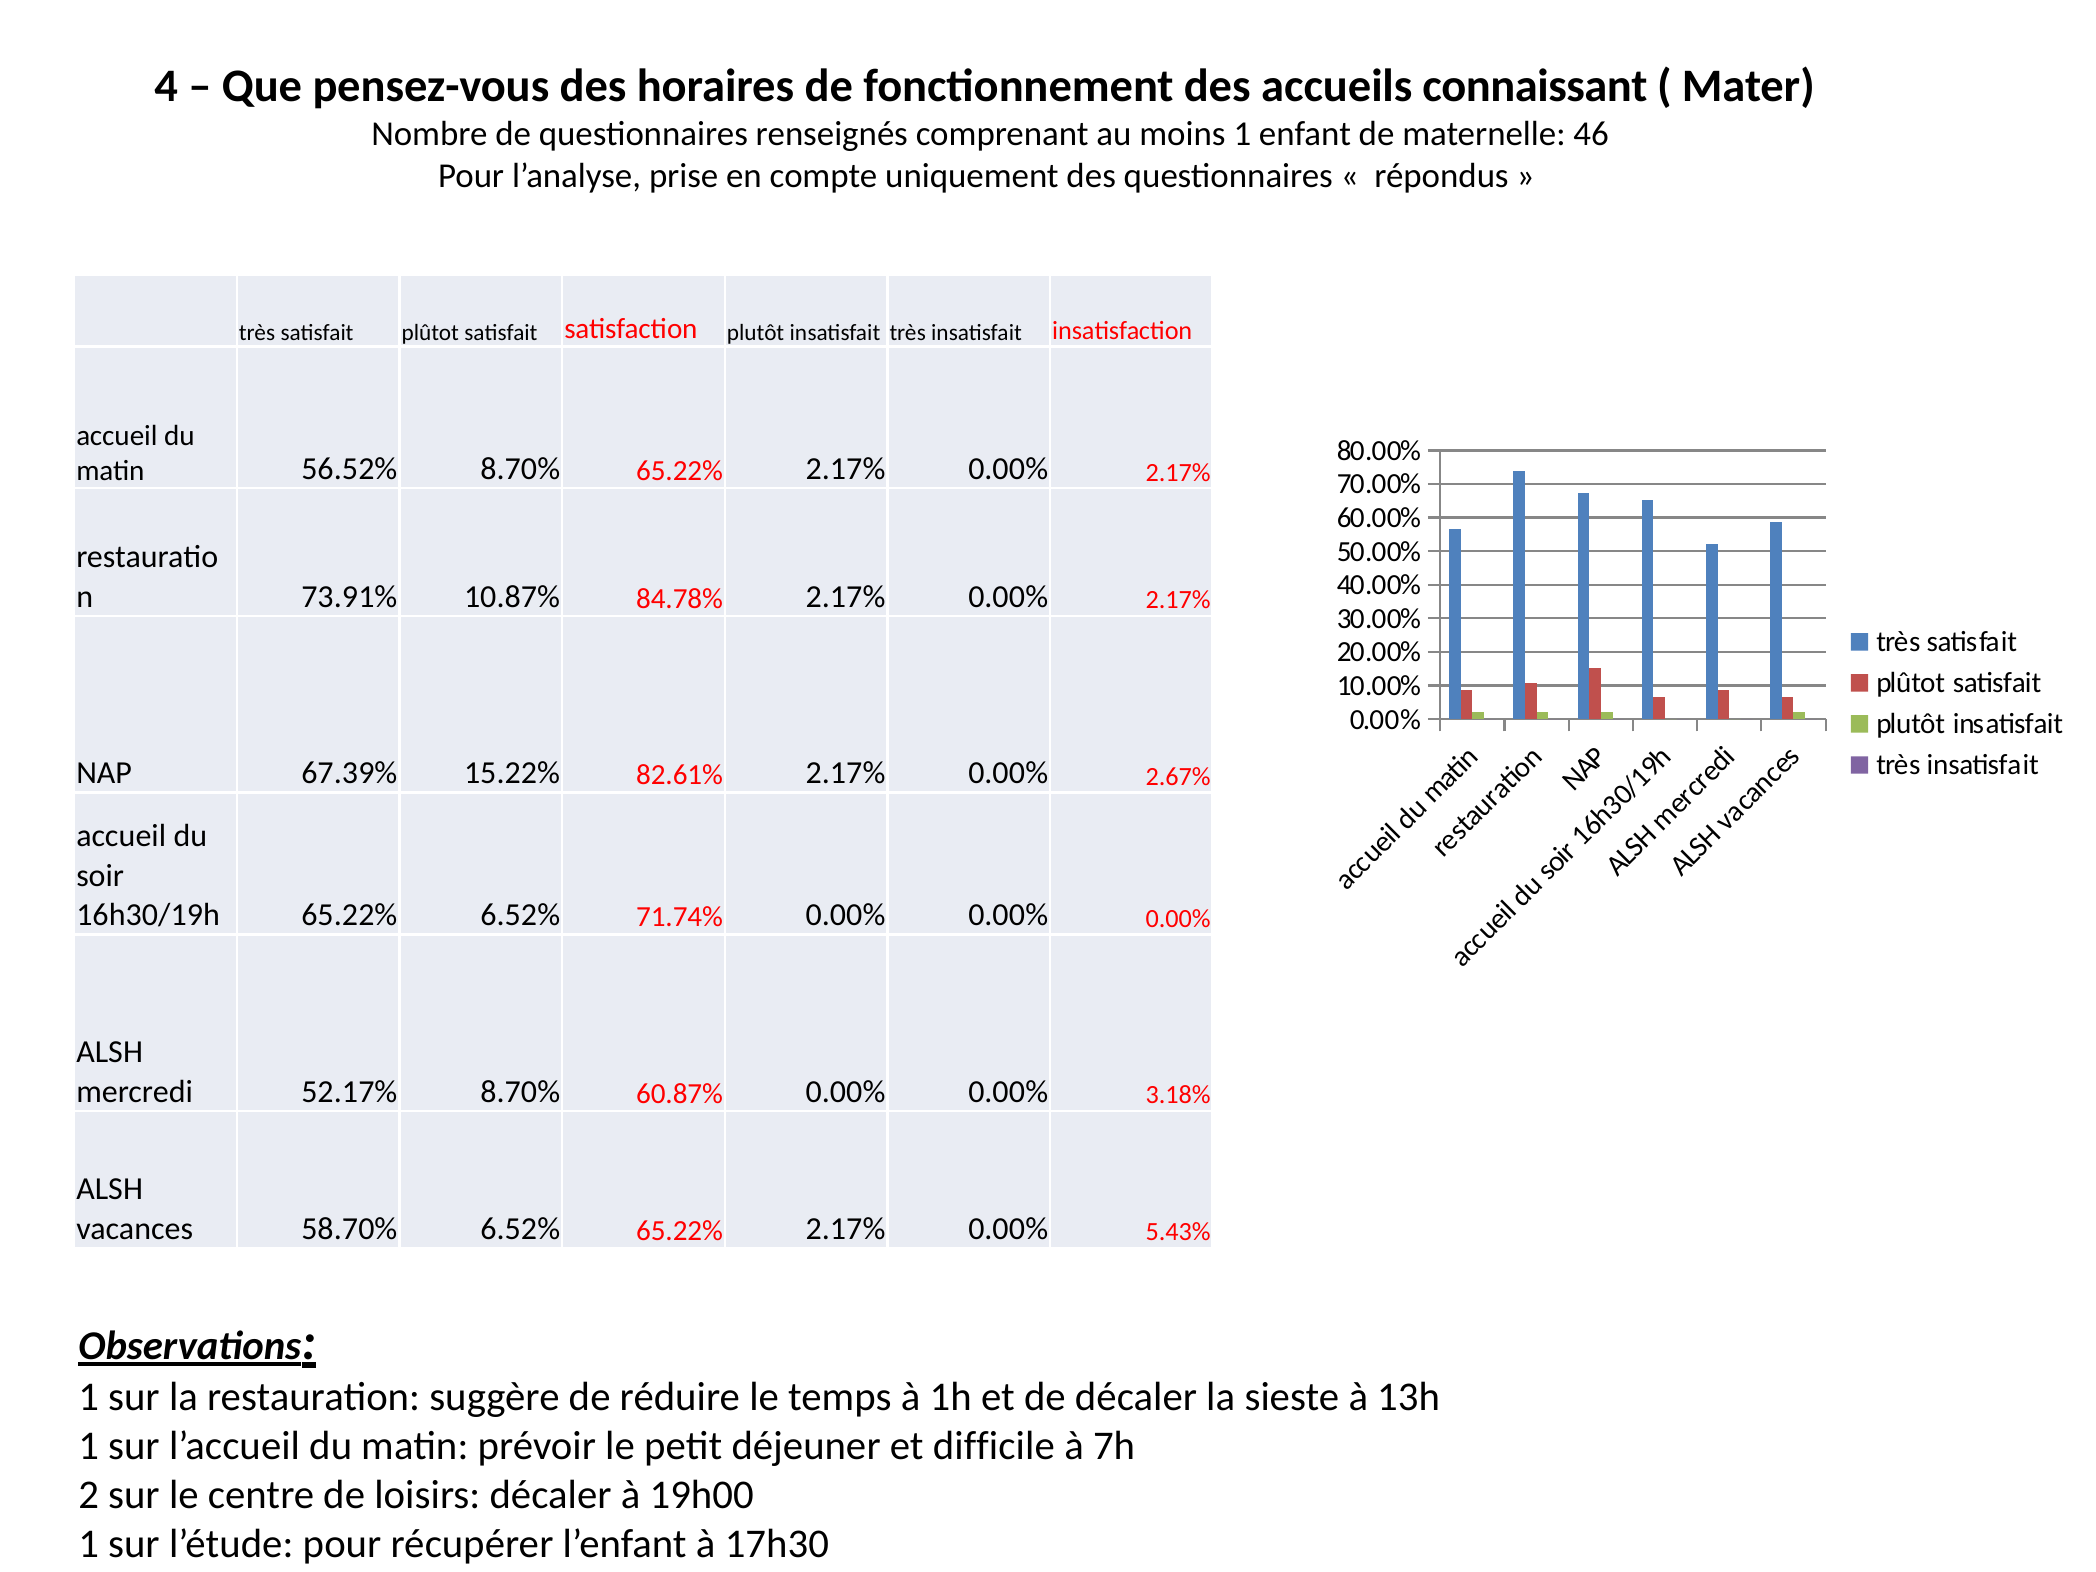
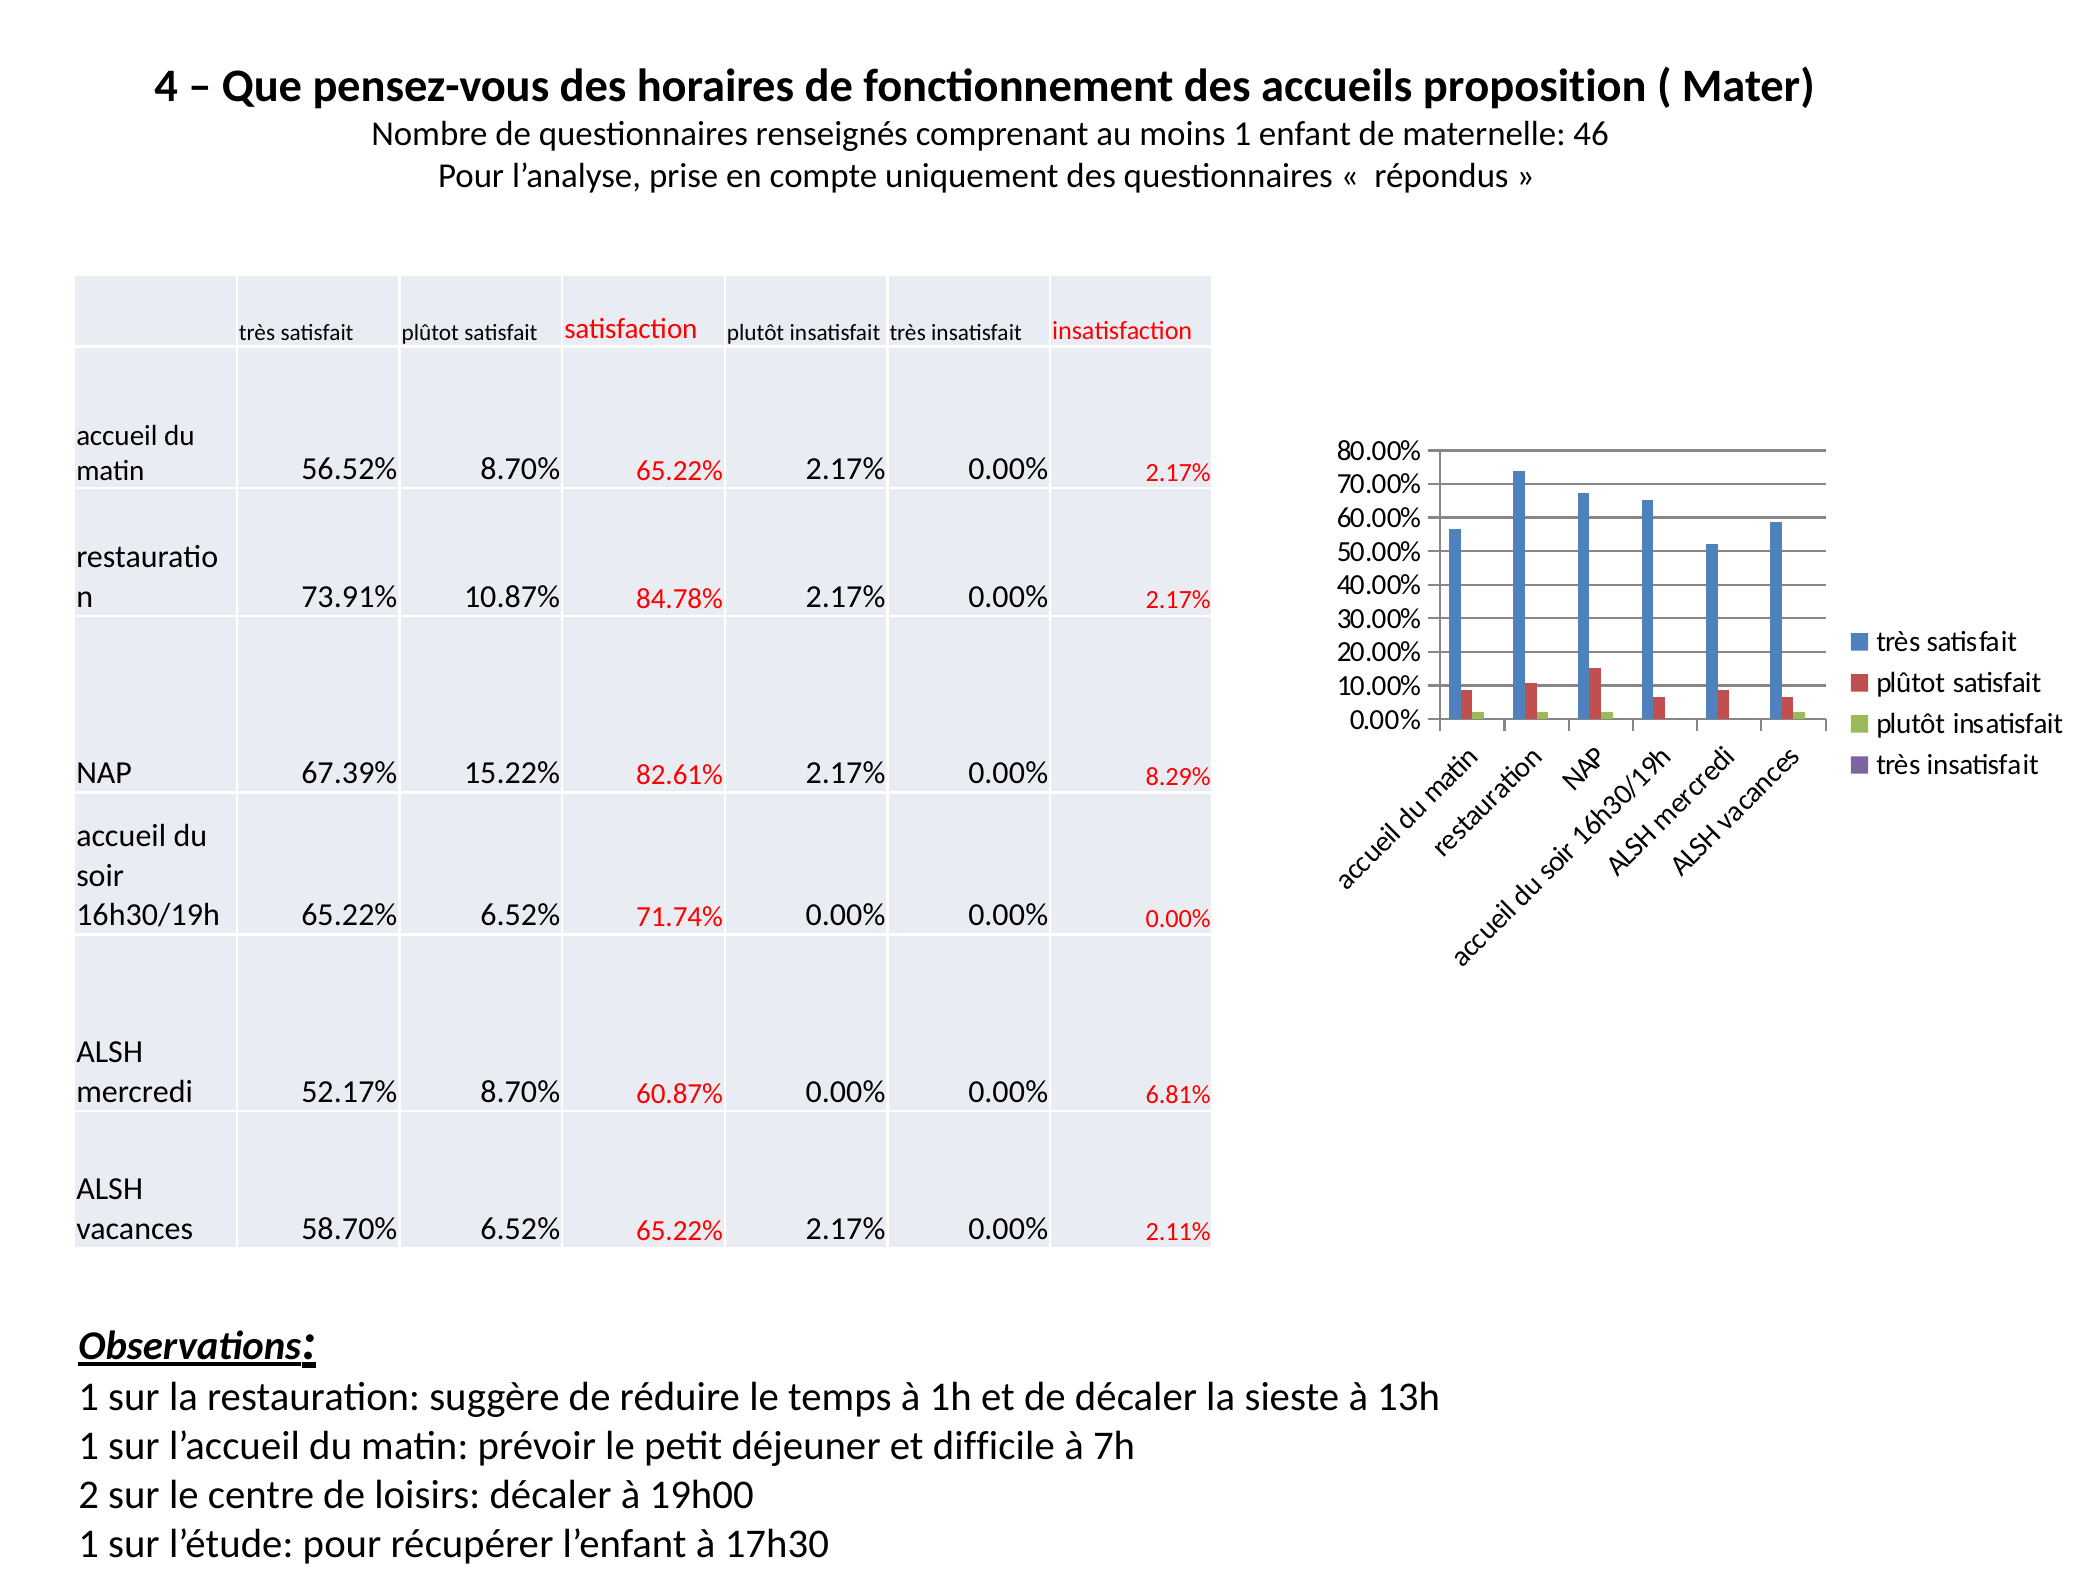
connaissant: connaissant -> proposition
2.67%: 2.67% -> 8.29%
3.18%: 3.18% -> 6.81%
5.43%: 5.43% -> 2.11%
